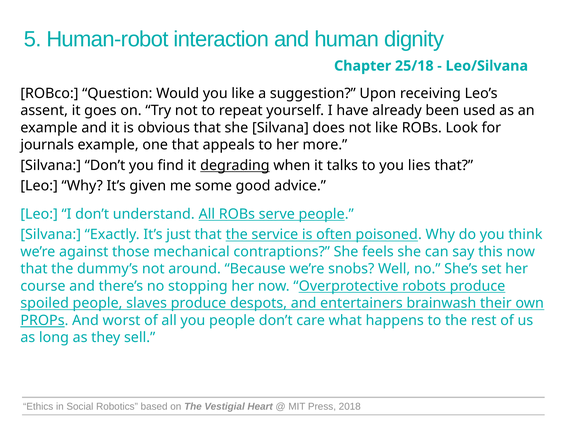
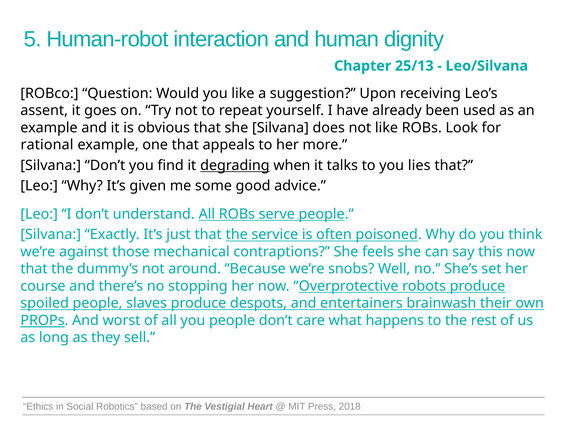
25/18: 25/18 -> 25/13
journals: journals -> rational
